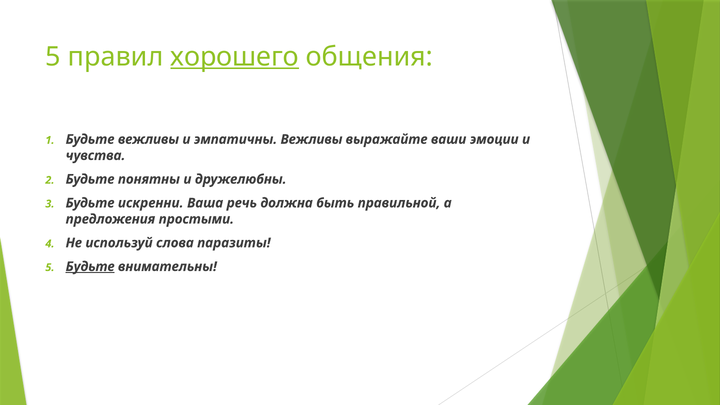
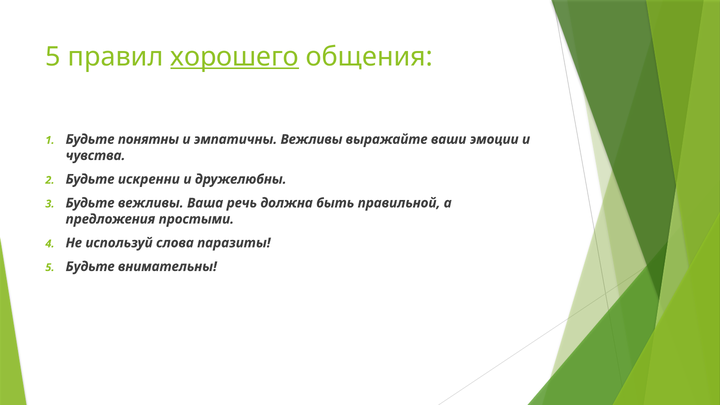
Будьте вежливы: вежливы -> понятны
понятны: понятны -> искренни
Будьте искренни: искренни -> вежливы
Будьте at (90, 267) underline: present -> none
